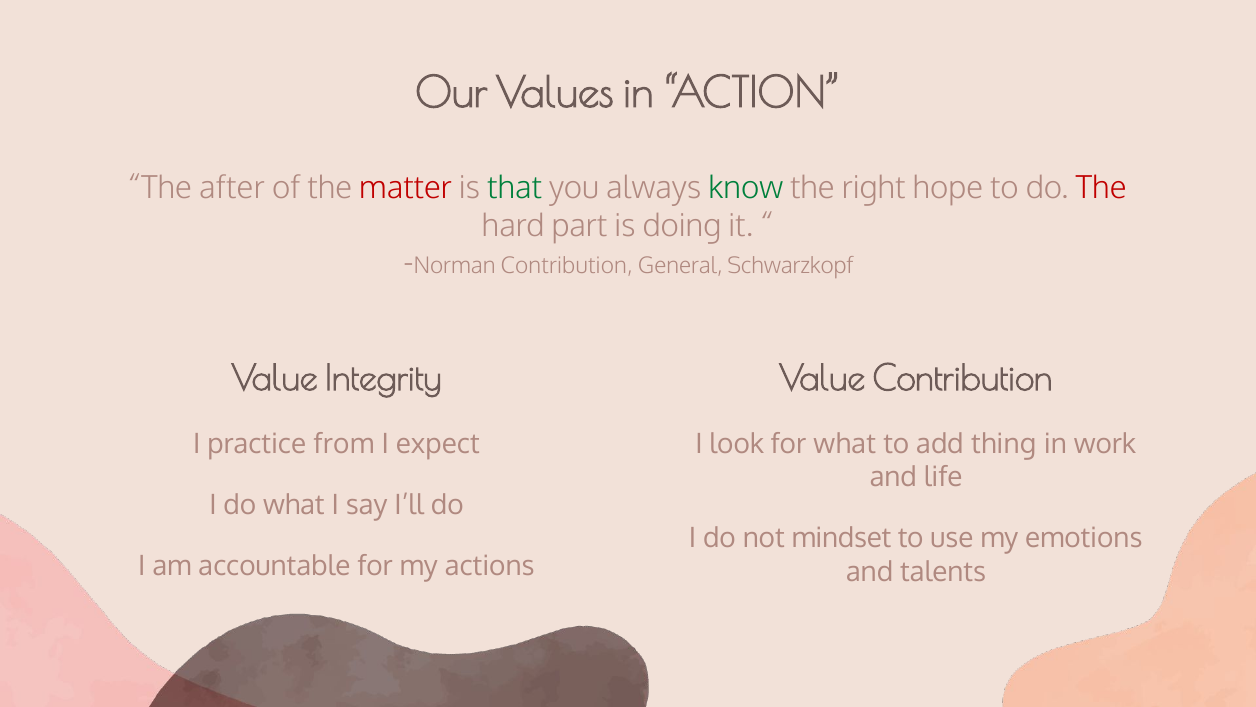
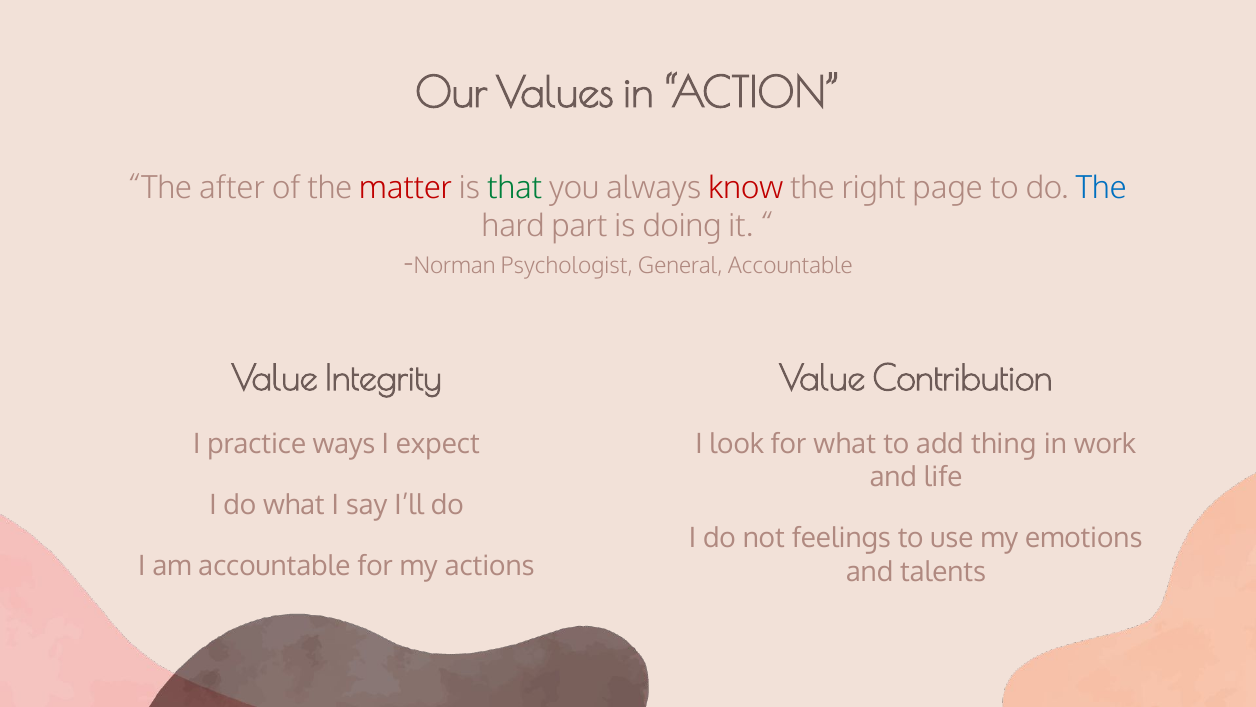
know colour: green -> red
hope: hope -> page
The at (1101, 188) colour: red -> blue
Norman Contribution: Contribution -> Psychologist
General Schwarzkopf: Schwarzkopf -> Accountable
from: from -> ways
mindset: mindset -> feelings
